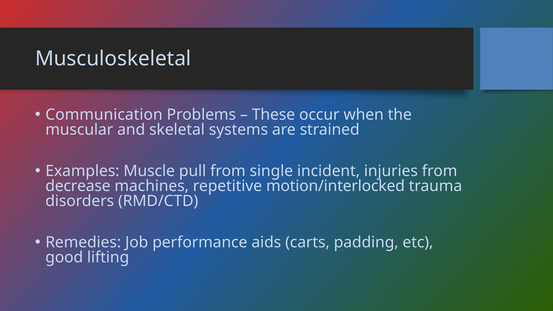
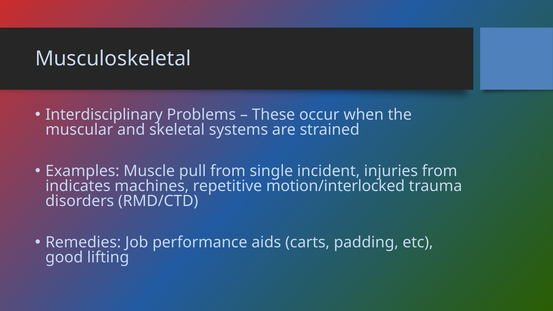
Communication: Communication -> Interdisciplinary
decrease: decrease -> indicates
